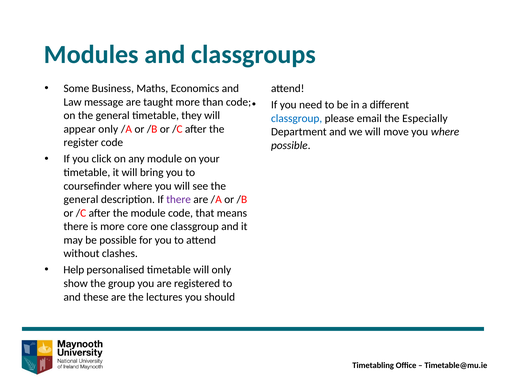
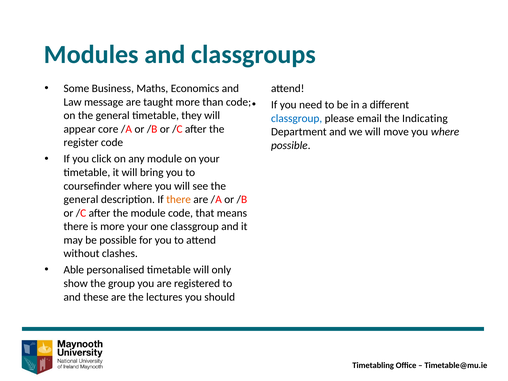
Especially: Especially -> Indicating
appear only: only -> core
there at (179, 199) colour: purple -> orange
more core: core -> your
Help: Help -> Able
